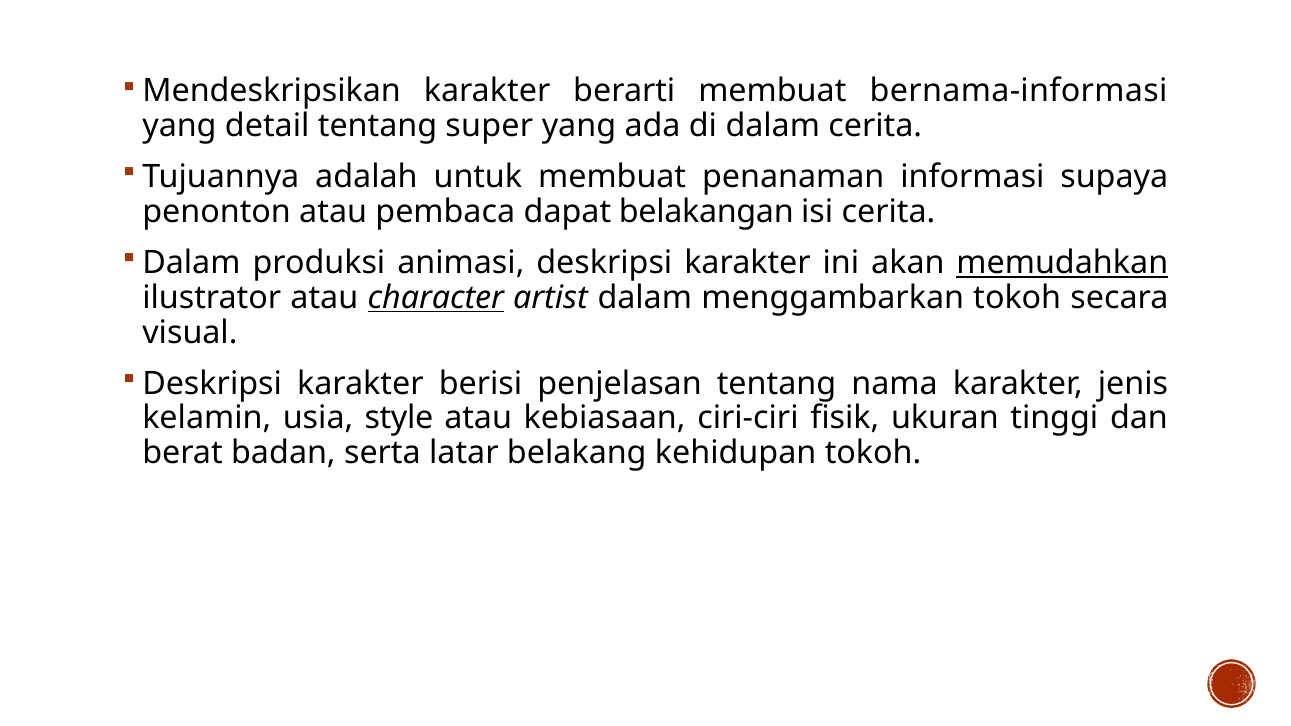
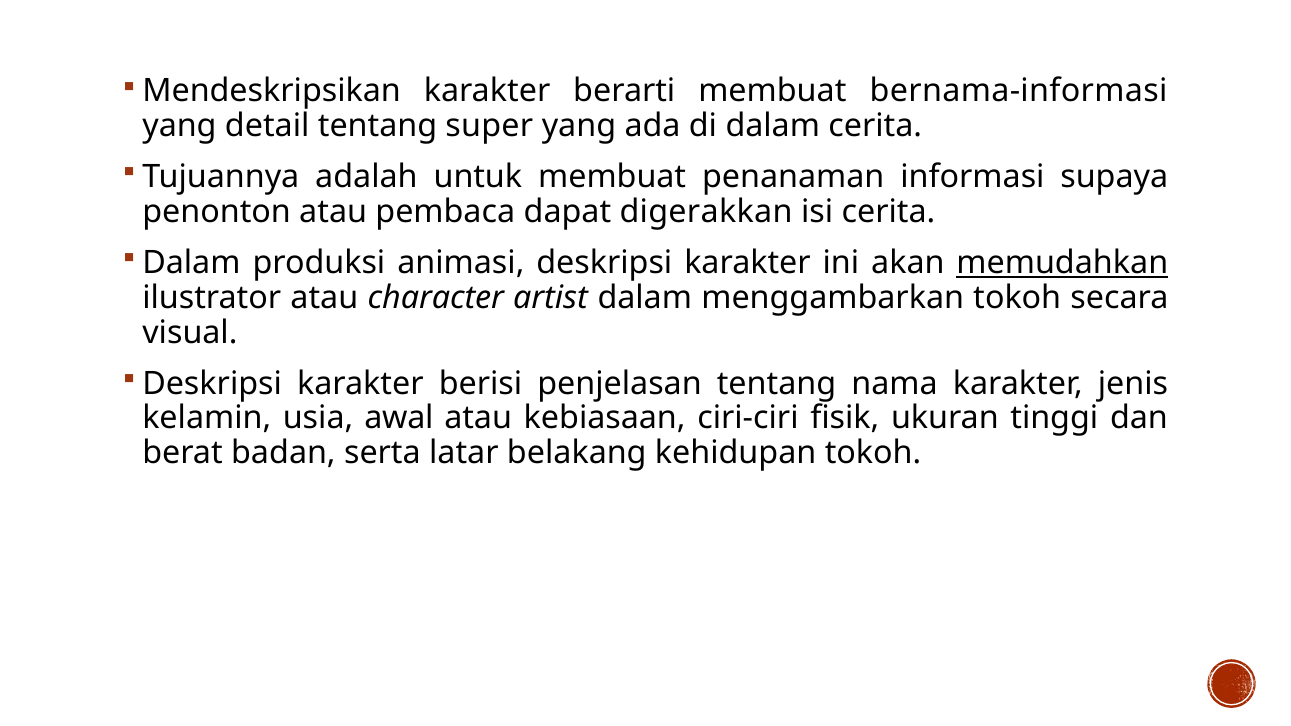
belakangan: belakangan -> digerakkan
character underline: present -> none
style: style -> awal
